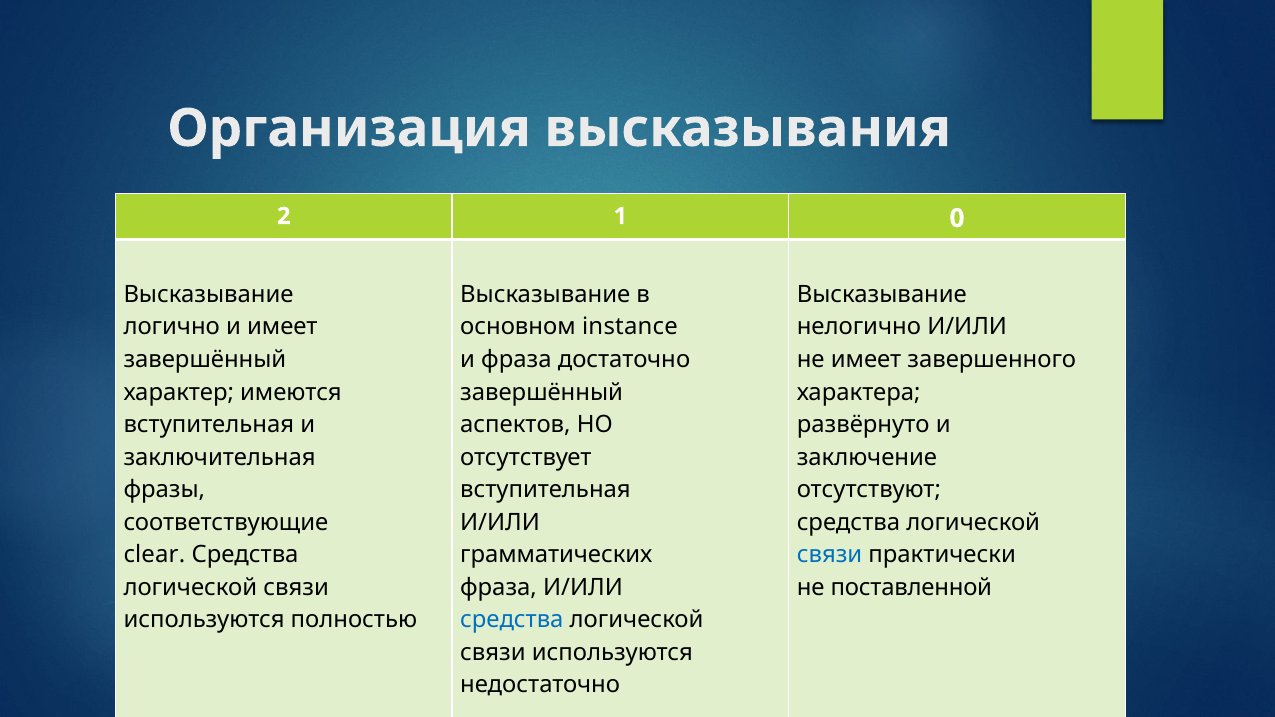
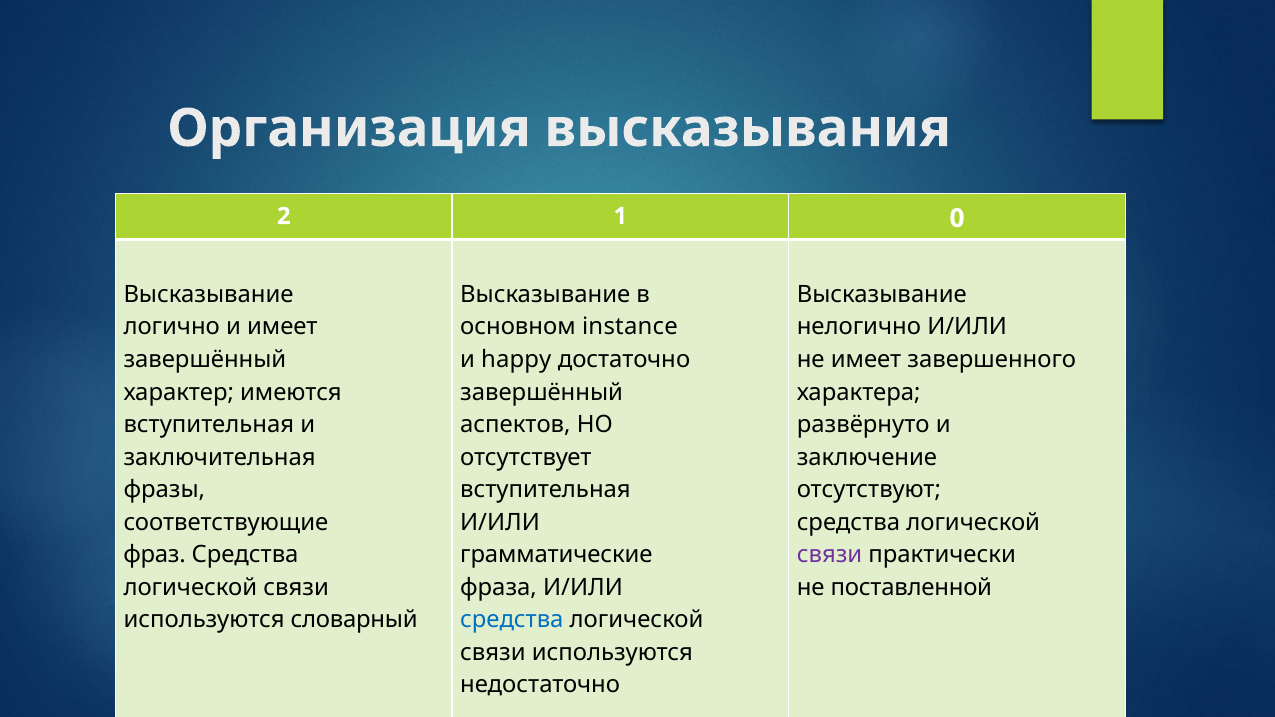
и фраза: фраза -> happy
clear: clear -> фраз
грамматических: грамматических -> грамматические
связи at (830, 555) colour: blue -> purple
полностью: полностью -> словарный
